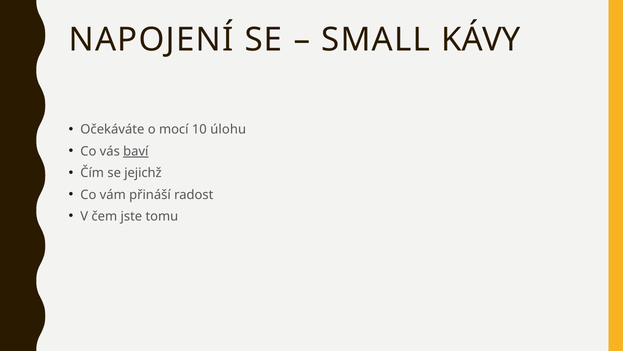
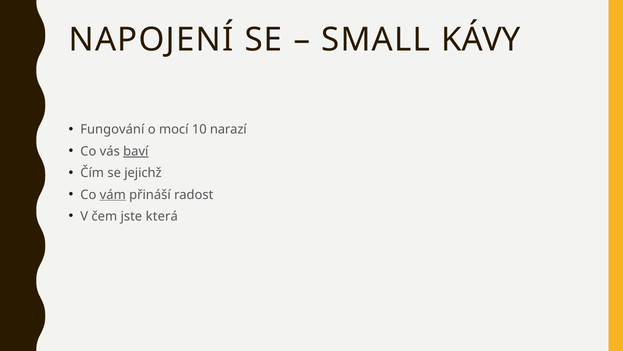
Očekáváte: Očekáváte -> Fungování
úlohu: úlohu -> narazí
vám underline: none -> present
tomu: tomu -> která
